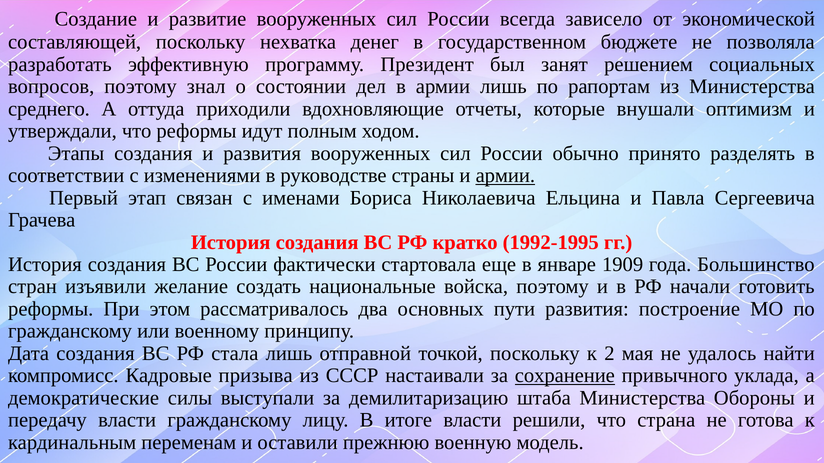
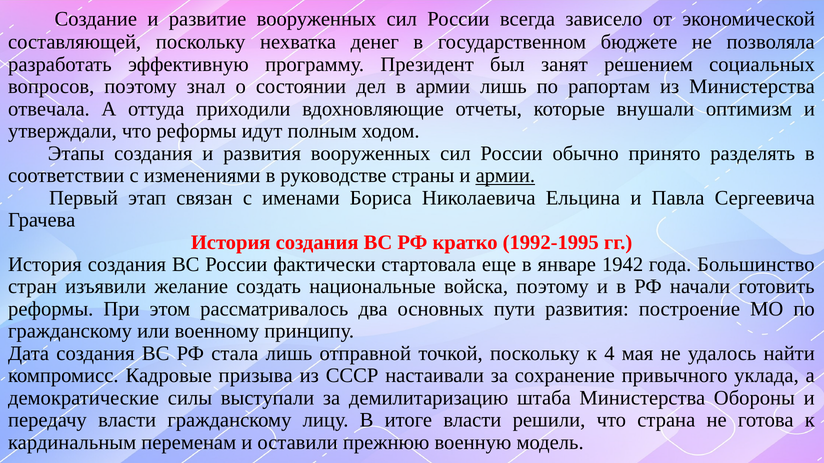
среднего: среднего -> отвечала
1909: 1909 -> 1942
2: 2 -> 4
сохранение underline: present -> none
